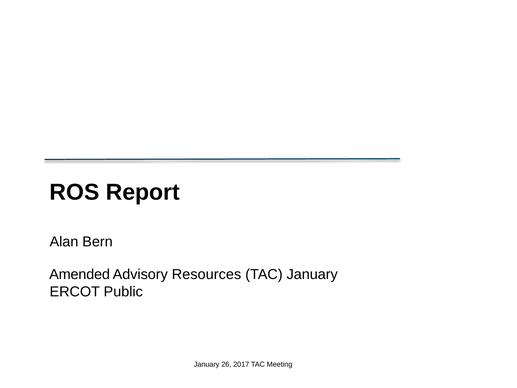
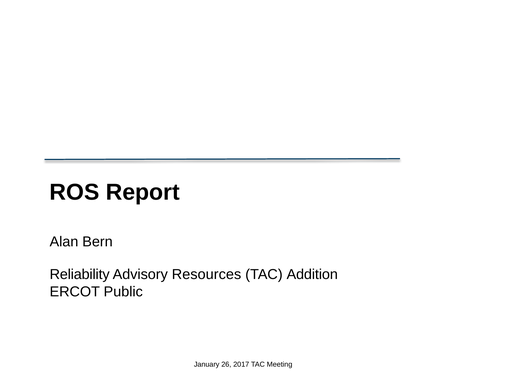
Amended: Amended -> Reliability
TAC January: January -> Addition
